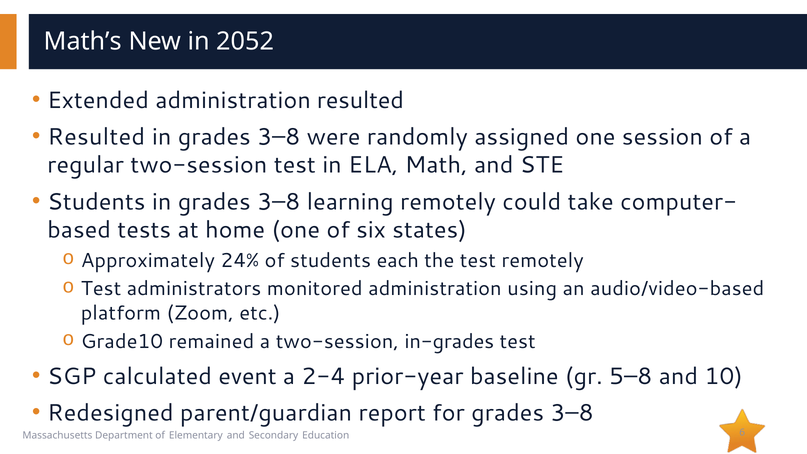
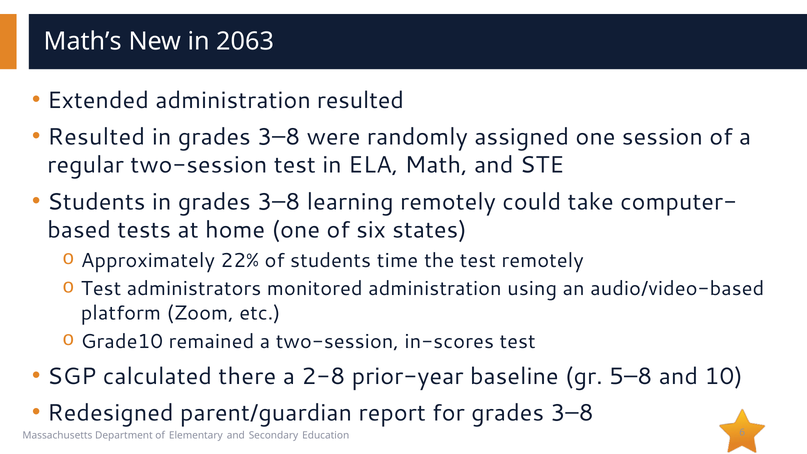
2052: 2052 -> 2063
24%: 24% -> 22%
each: each -> time
in-grades: in-grades -> in-scores
event: event -> there
2-4: 2-4 -> 2-8
